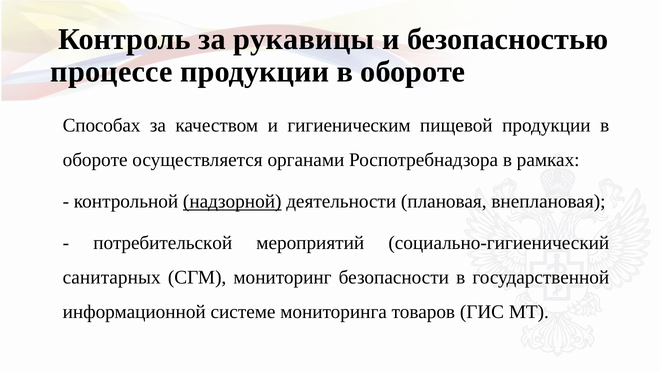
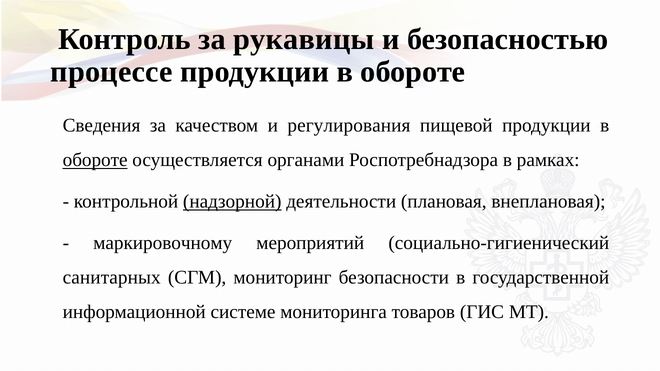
Способах: Способах -> Сведения
гигиеническим: гигиеническим -> регулирования
обороте at (95, 160) underline: none -> present
потребительской: потребительской -> маркировочному
